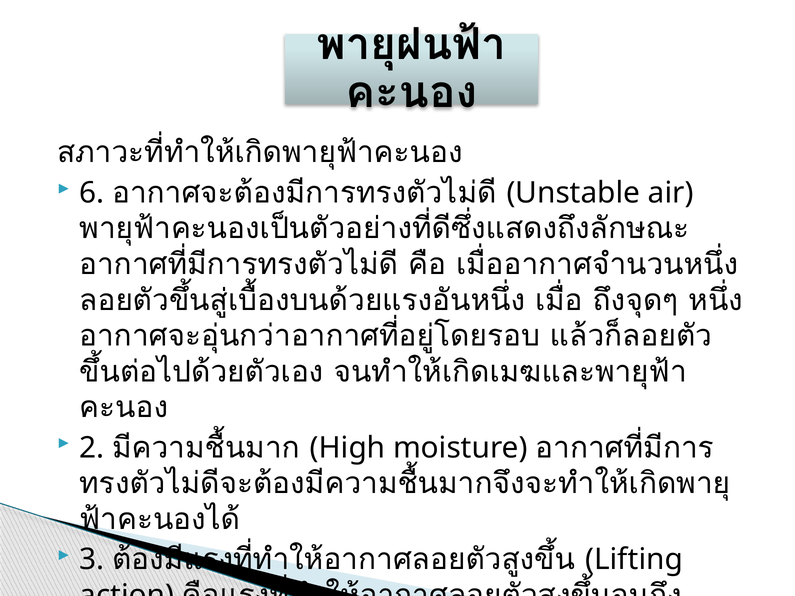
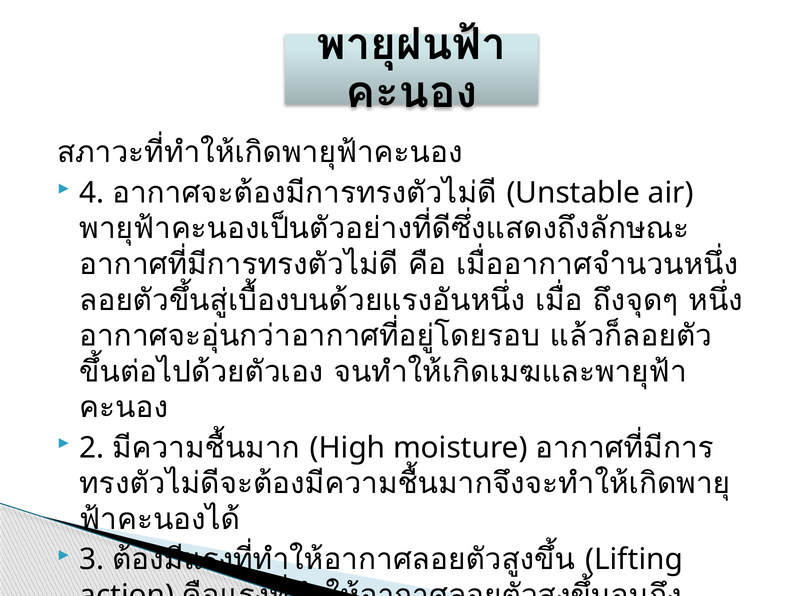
6: 6 -> 4
